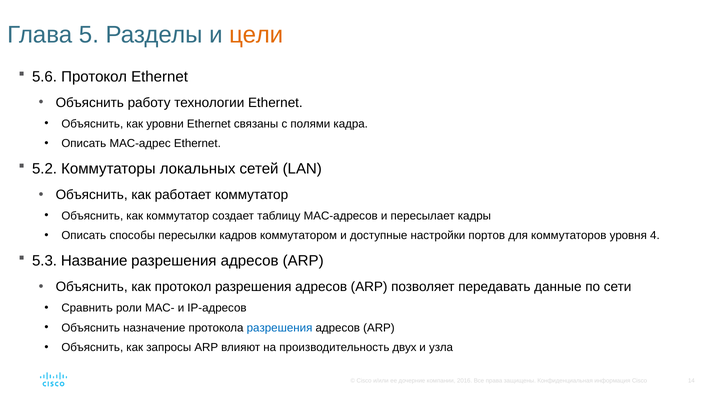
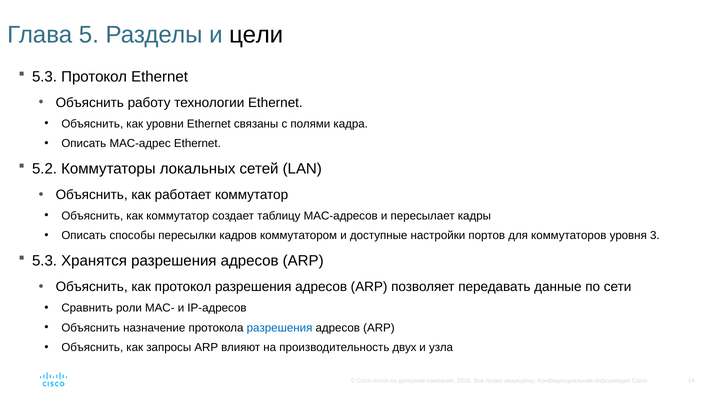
цели colour: orange -> black
5.6 at (44, 77): 5.6 -> 5.3
4: 4 -> 3
Название: Название -> Хранятся
